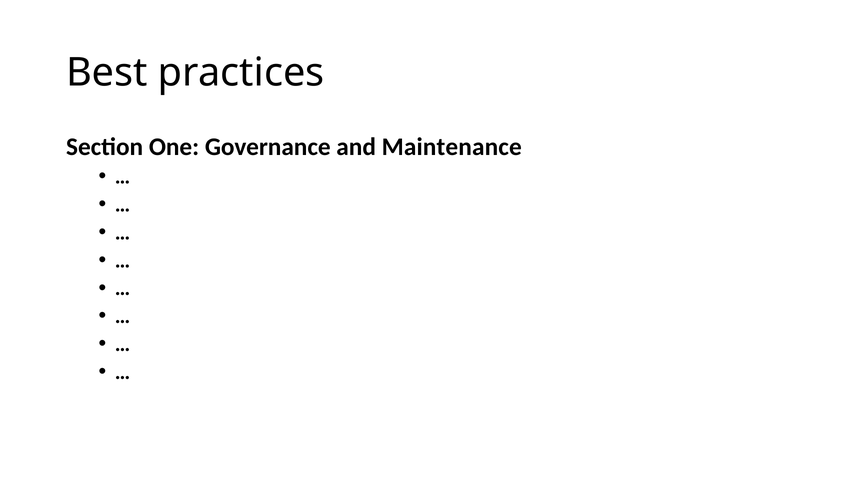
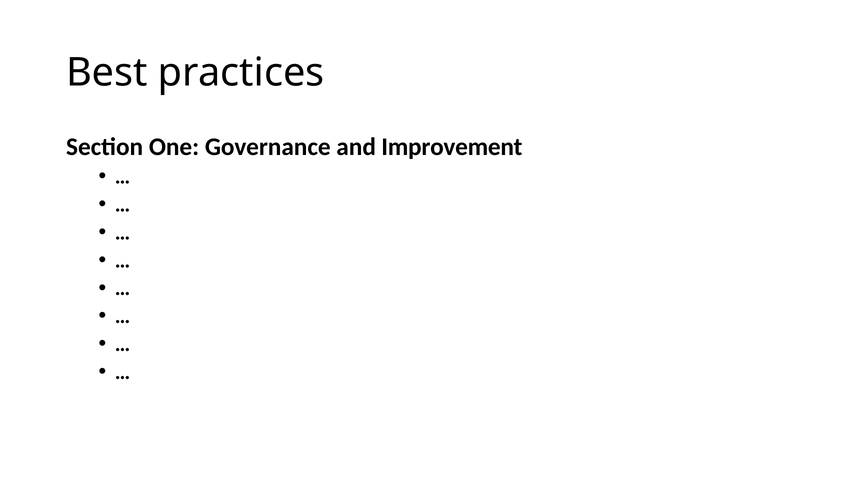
Maintenance: Maintenance -> Improvement
